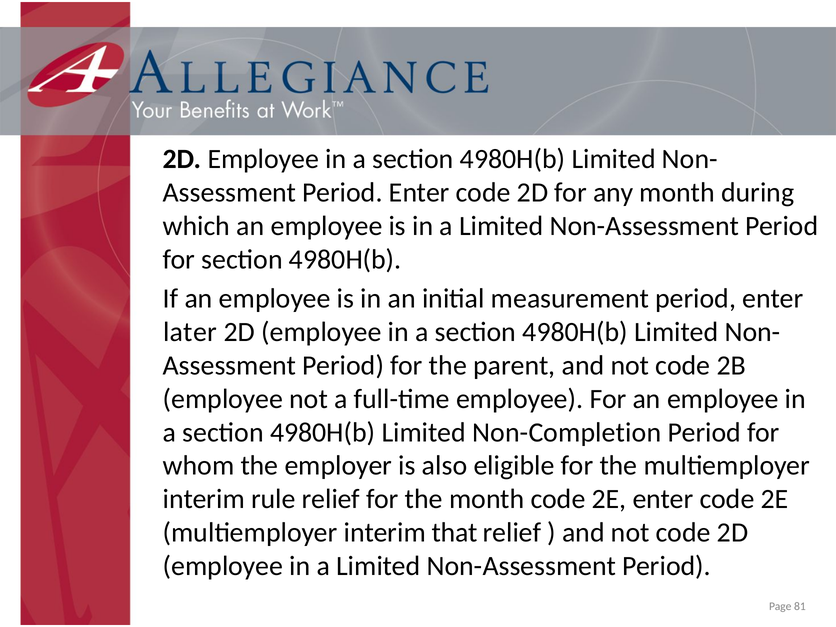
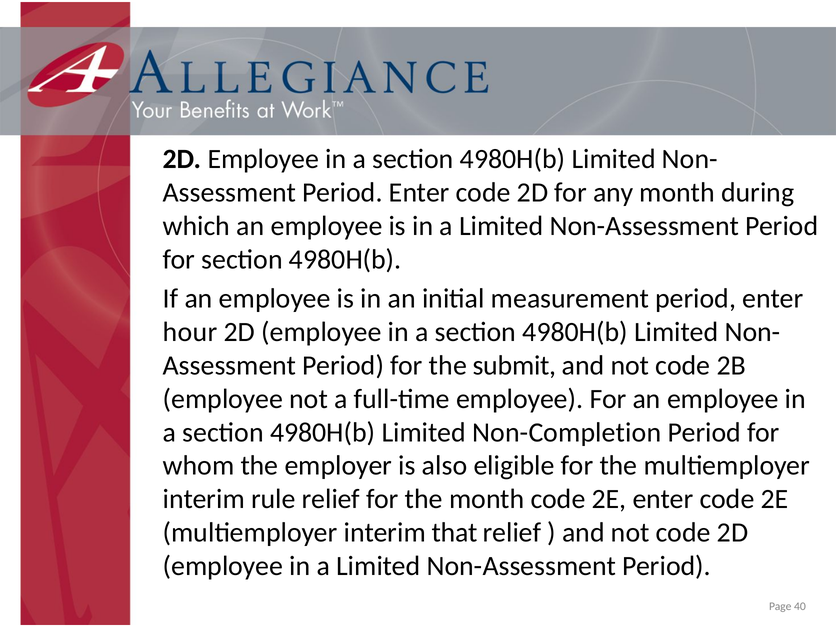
later: later -> hour
parent: parent -> submit
81: 81 -> 40
